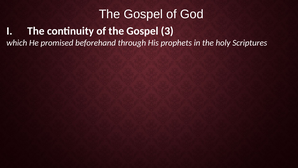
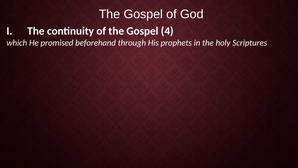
3: 3 -> 4
